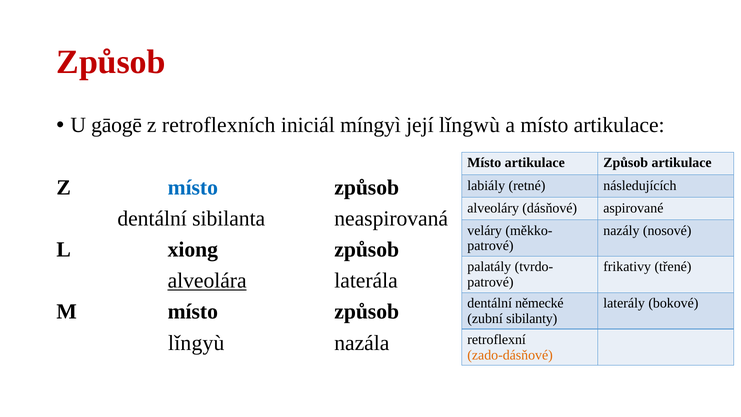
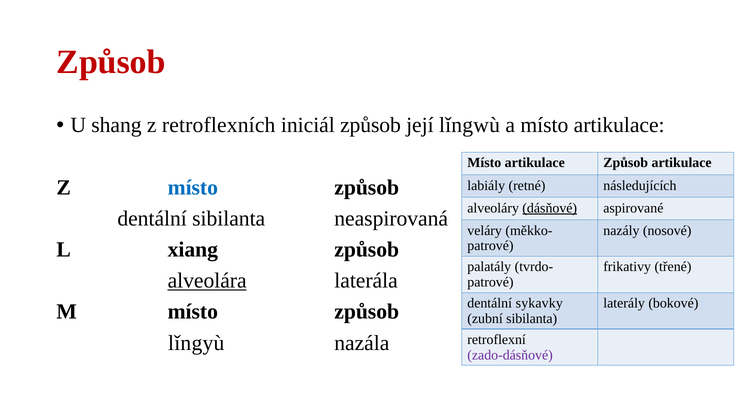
gāogē: gāogē -> shang
iniciál míngyì: míngyì -> způsob
dásňové underline: none -> present
xiong: xiong -> xiang
německé: německé -> sykavky
zubní sibilanty: sibilanty -> sibilanta
zado-dásňové colour: orange -> purple
